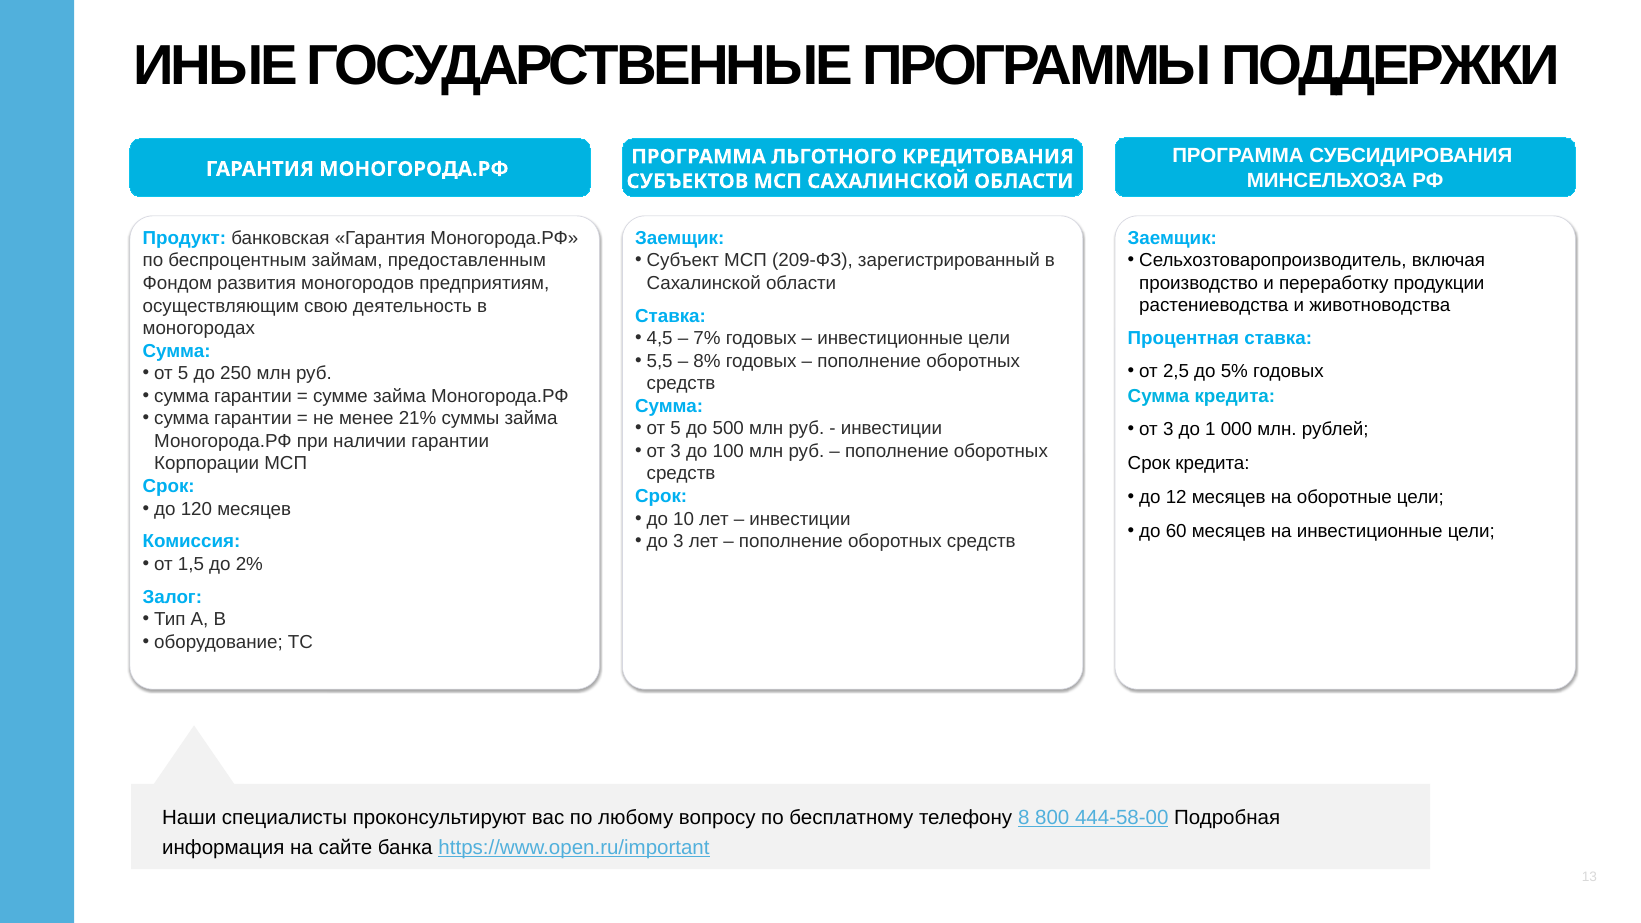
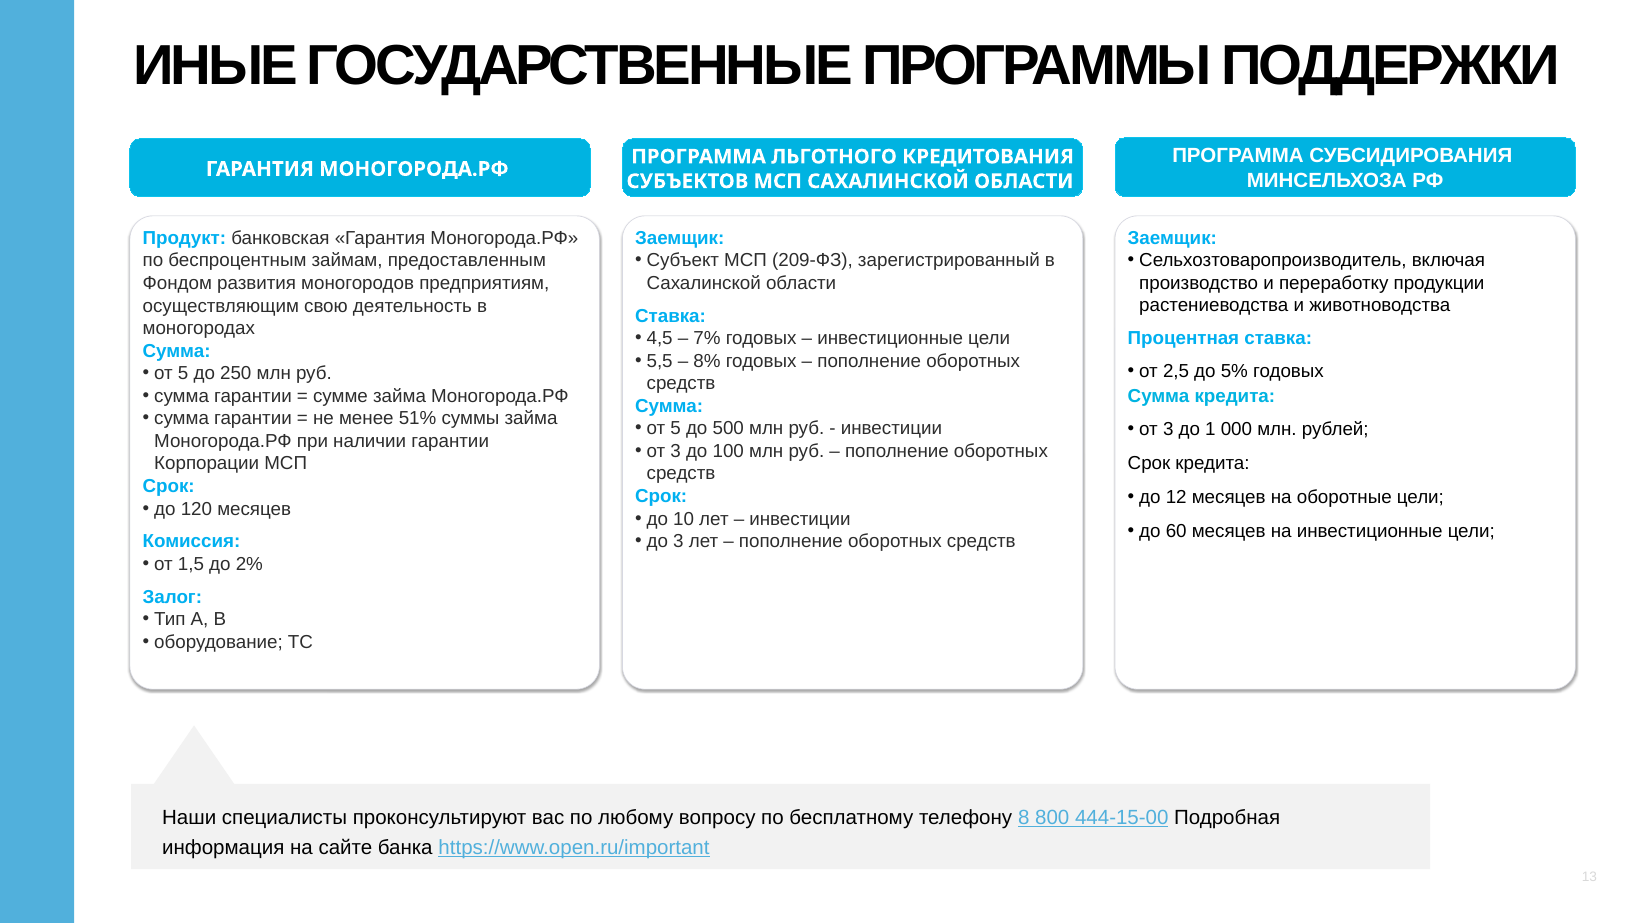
21%: 21% -> 51%
444-58-00: 444-58-00 -> 444-15-00
